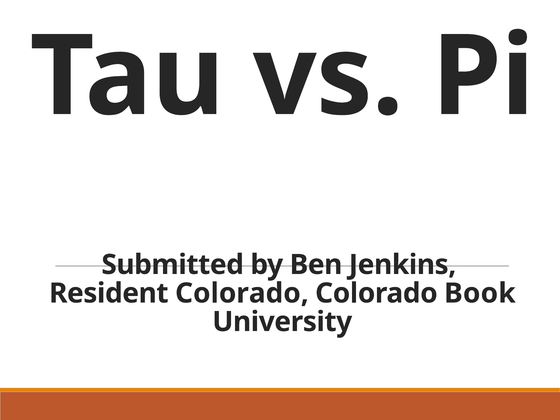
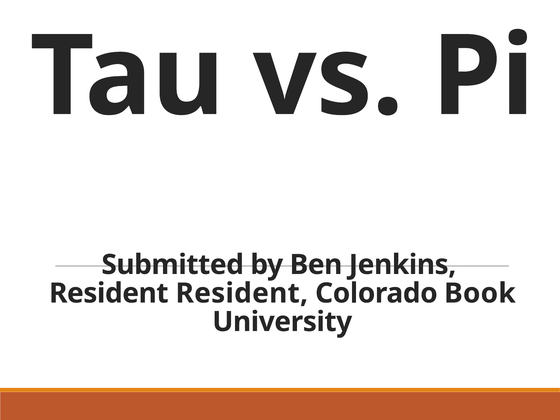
Resident Colorado: Colorado -> Resident
